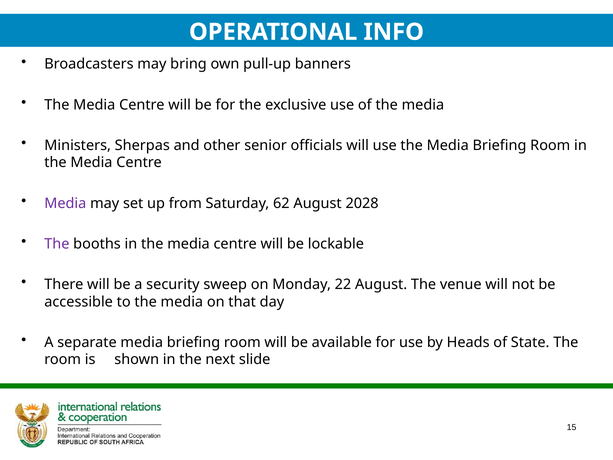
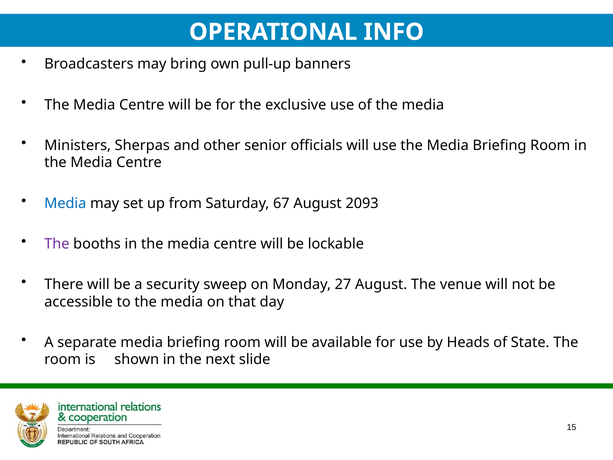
Media at (65, 203) colour: purple -> blue
62: 62 -> 67
2028: 2028 -> 2093
22: 22 -> 27
